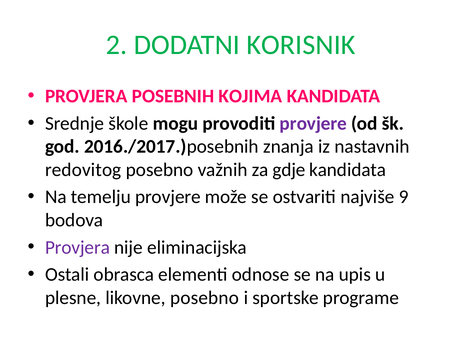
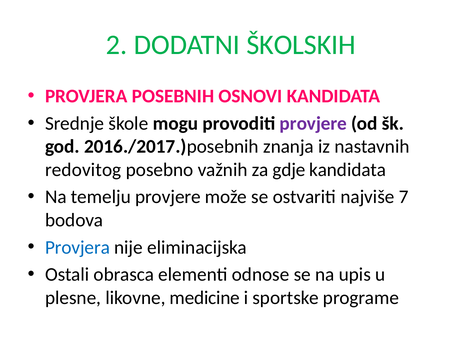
KORISNIK: KORISNIK -> ŠKOLSKIH
KOJIMA: KOJIMA -> OSNOVI
9: 9 -> 7
Provjera at (77, 247) colour: purple -> blue
likovne posebno: posebno -> medicine
